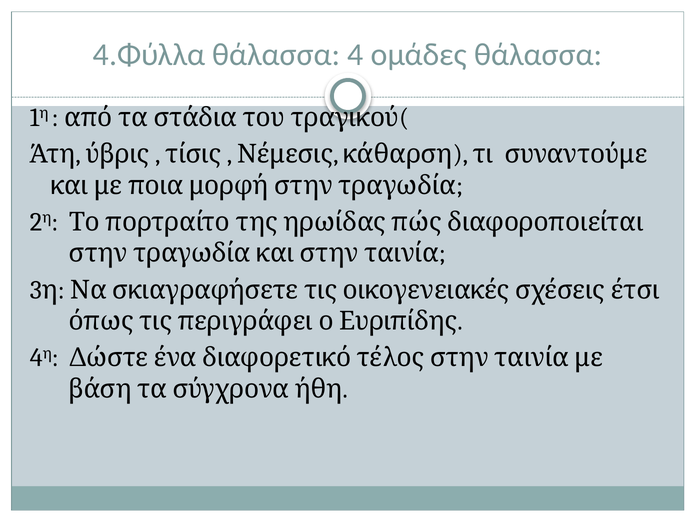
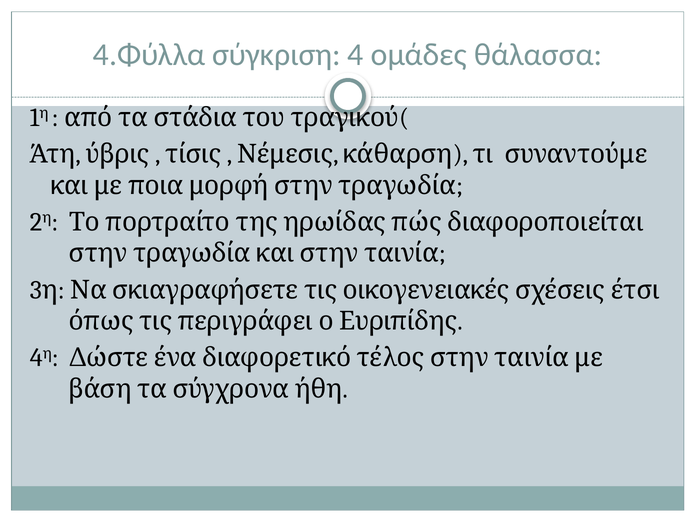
4.Φύλλα θάλασσα: θάλασσα -> σύγκριση
